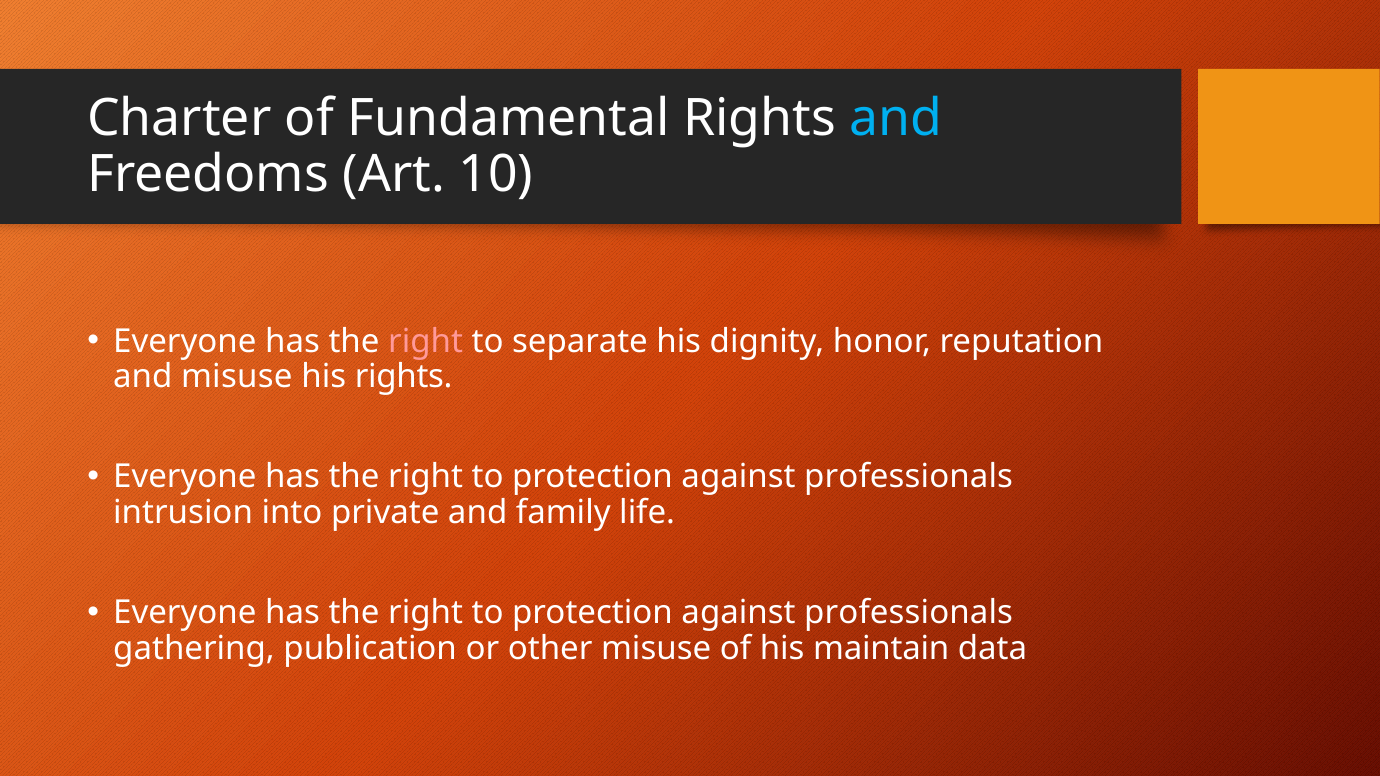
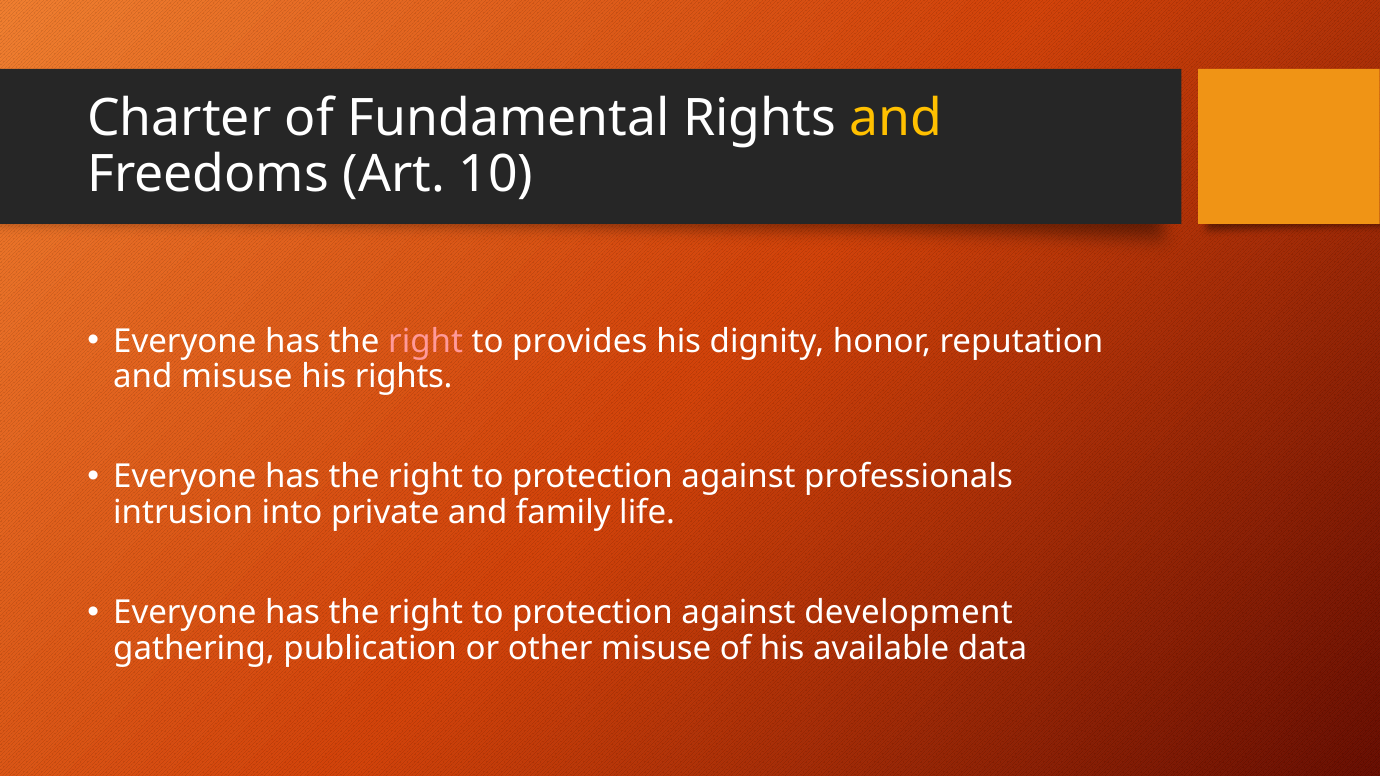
and at (896, 118) colour: light blue -> yellow
separate: separate -> provides
professionals at (909, 613): professionals -> development
maintain: maintain -> available
